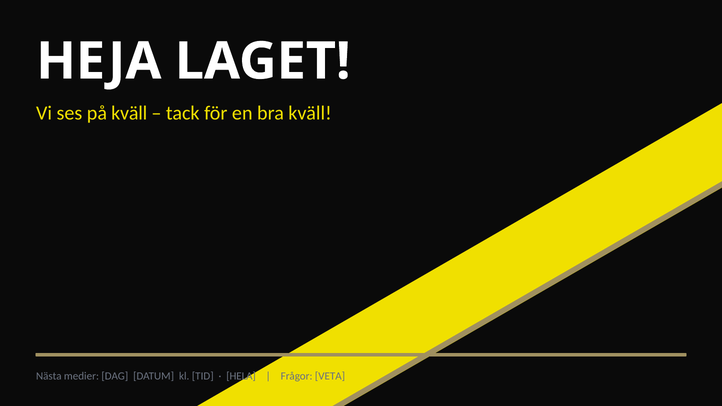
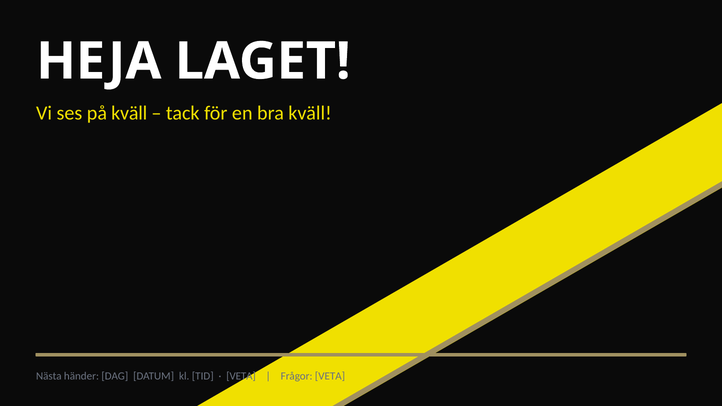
medier: medier -> händer
HELA at (241, 376): HELA -> VETA
